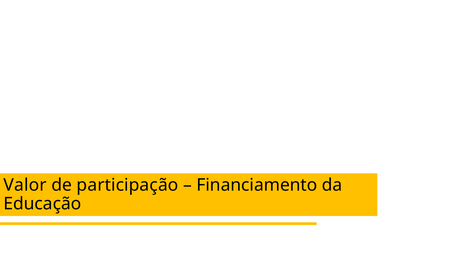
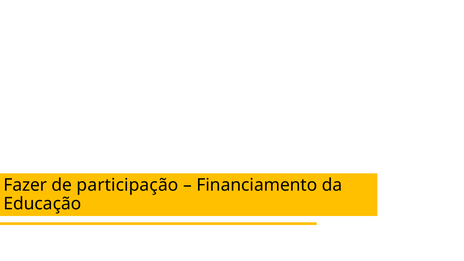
Valor: Valor -> Fazer
